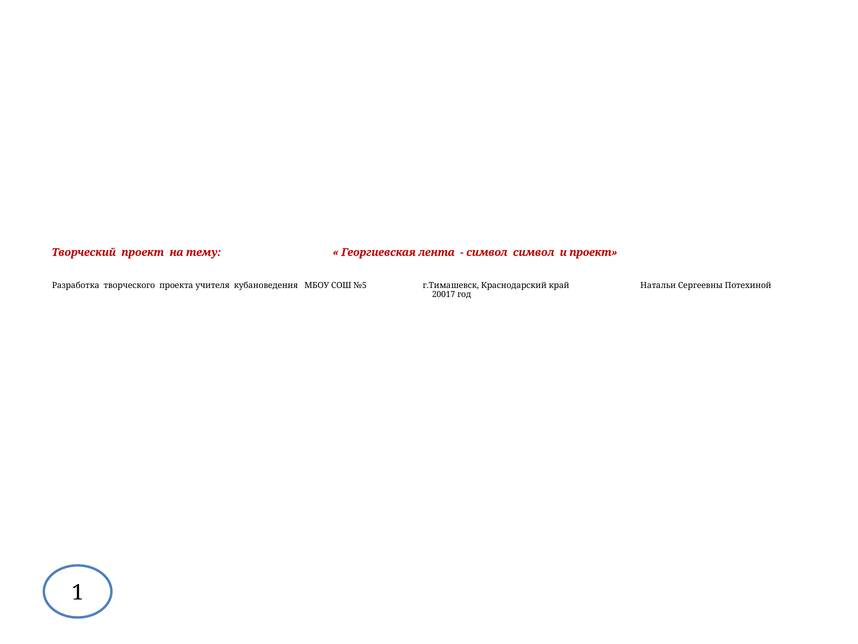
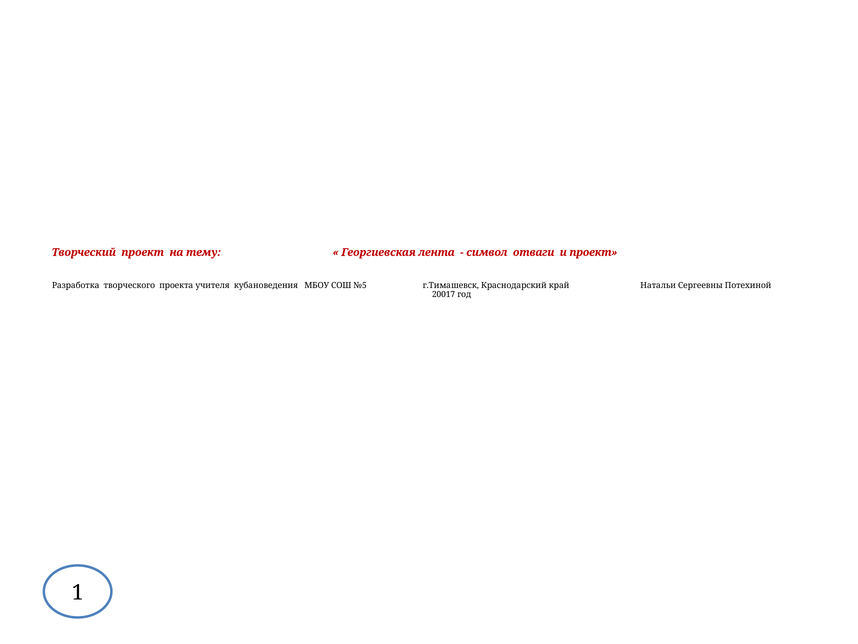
символ символ: символ -> отваги
